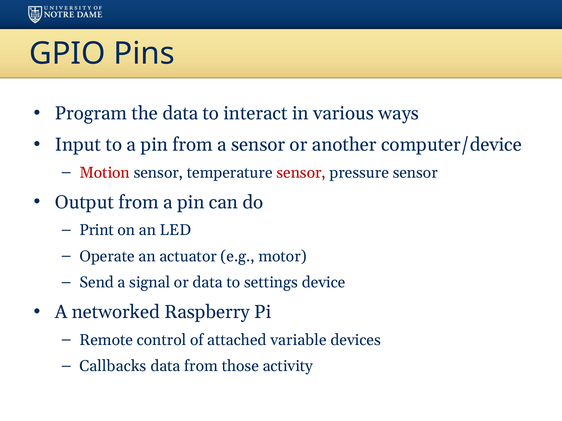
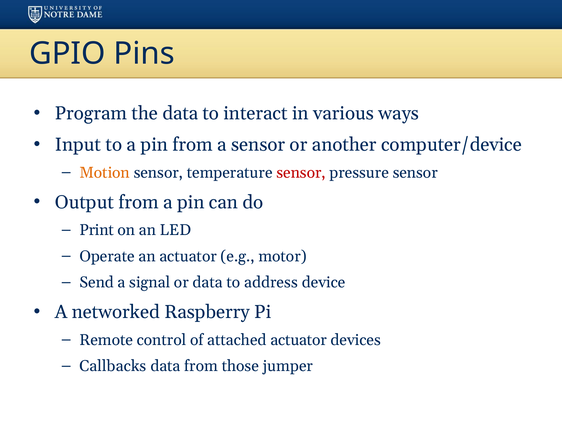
Motion colour: red -> orange
settings: settings -> address
attached variable: variable -> actuator
activity: activity -> jumper
